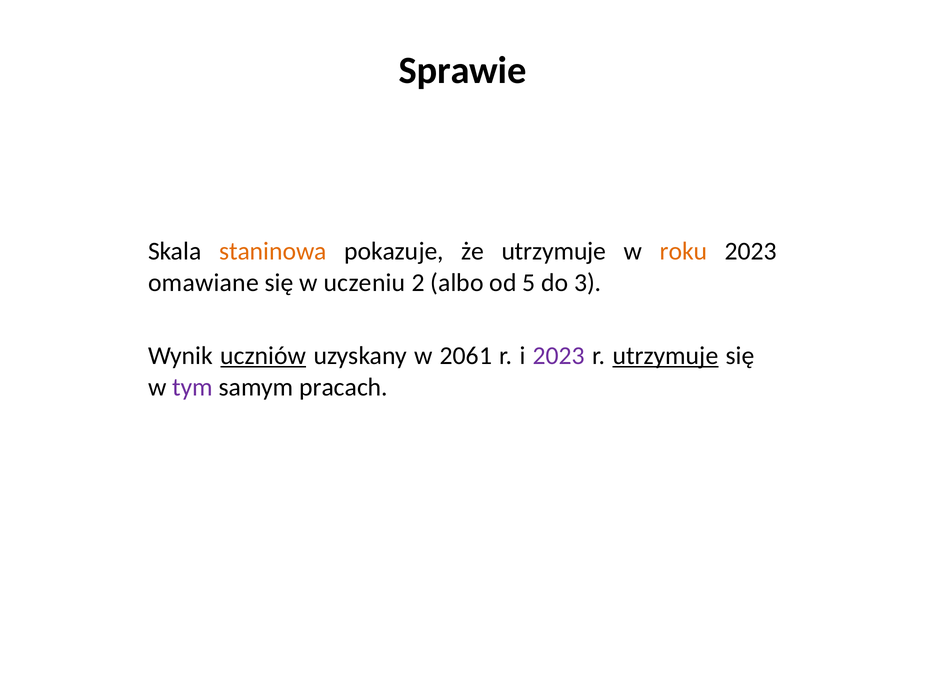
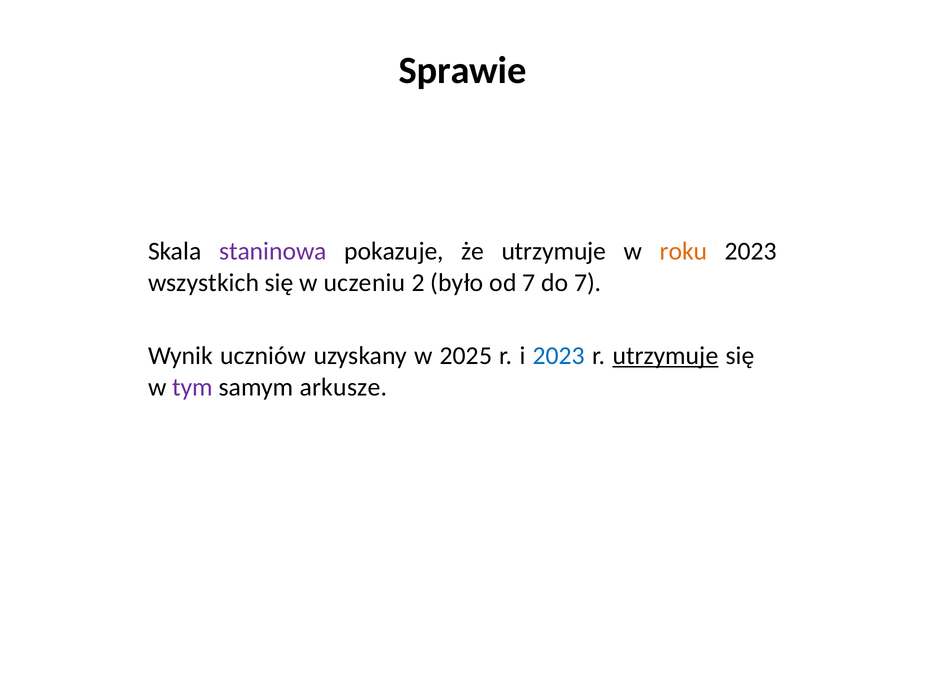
staninowa colour: orange -> purple
omawiane: omawiane -> wszystkich
albo: albo -> było
od 5: 5 -> 7
do 3: 3 -> 7
uczniów underline: present -> none
2061: 2061 -> 2025
2023 at (559, 356) colour: purple -> blue
pracach: pracach -> arkusze
